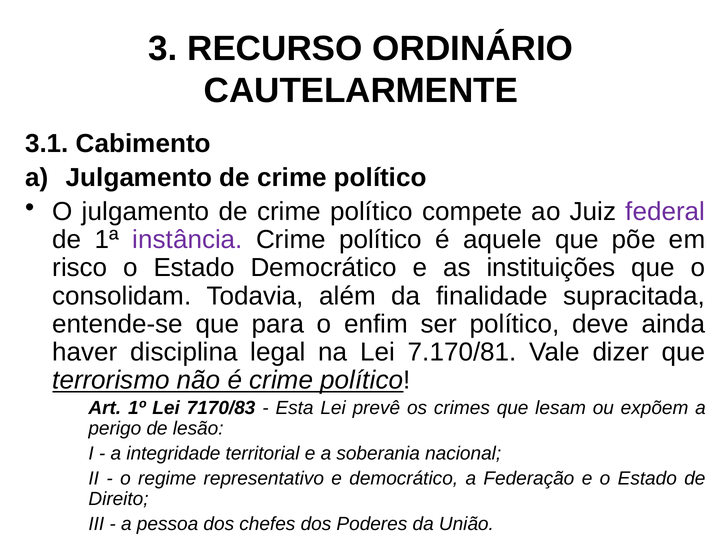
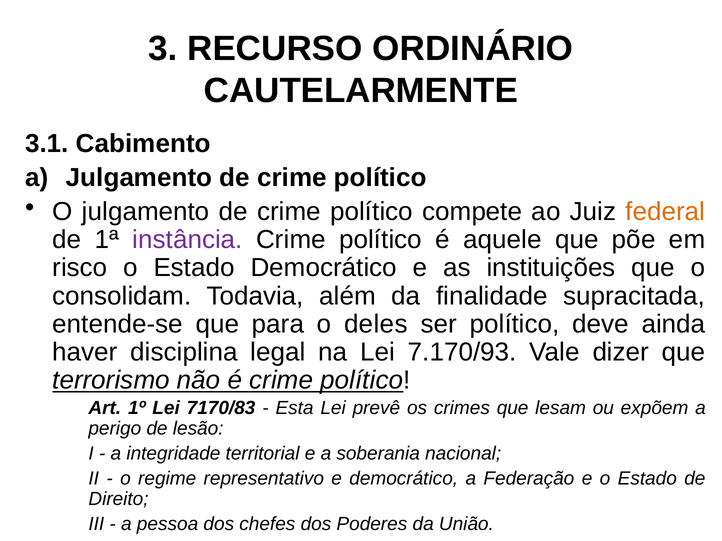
federal colour: purple -> orange
enfim: enfim -> deles
7.170/81: 7.170/81 -> 7.170/93
